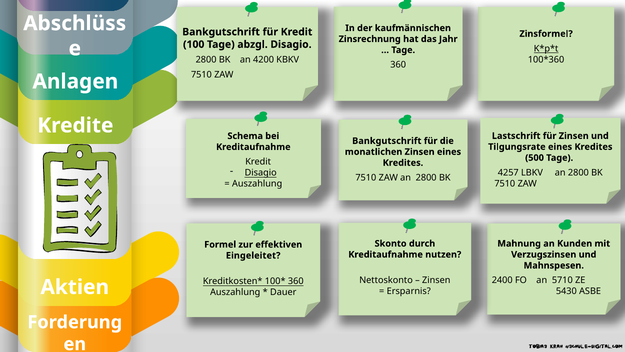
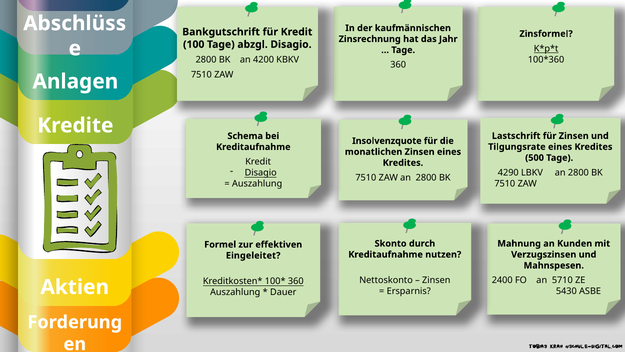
Bankgutschrift at (387, 141): Bankgutschrift -> Insolvenzquote
4257: 4257 -> 4290
